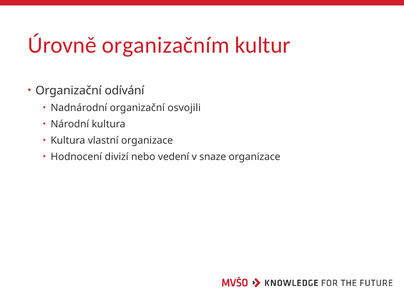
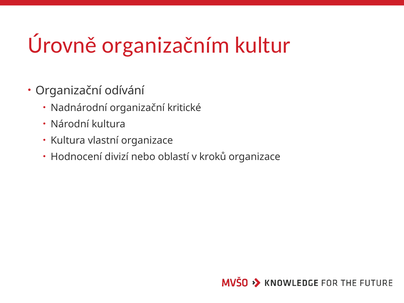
osvojili: osvojili -> kritické
vedení: vedení -> oblastí
snaze: snaze -> kroků
